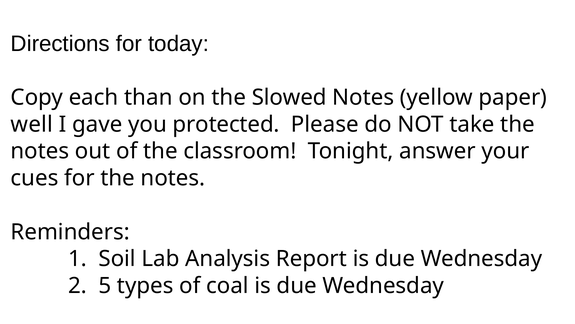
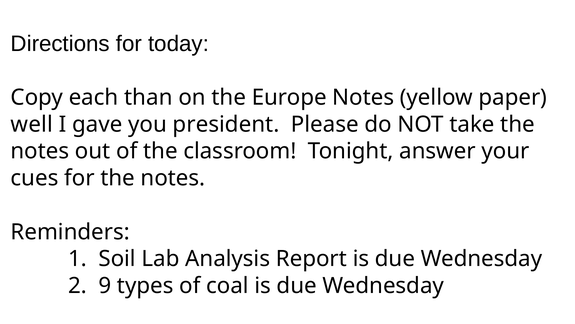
Slowed: Slowed -> Europe
protected: protected -> president
5: 5 -> 9
